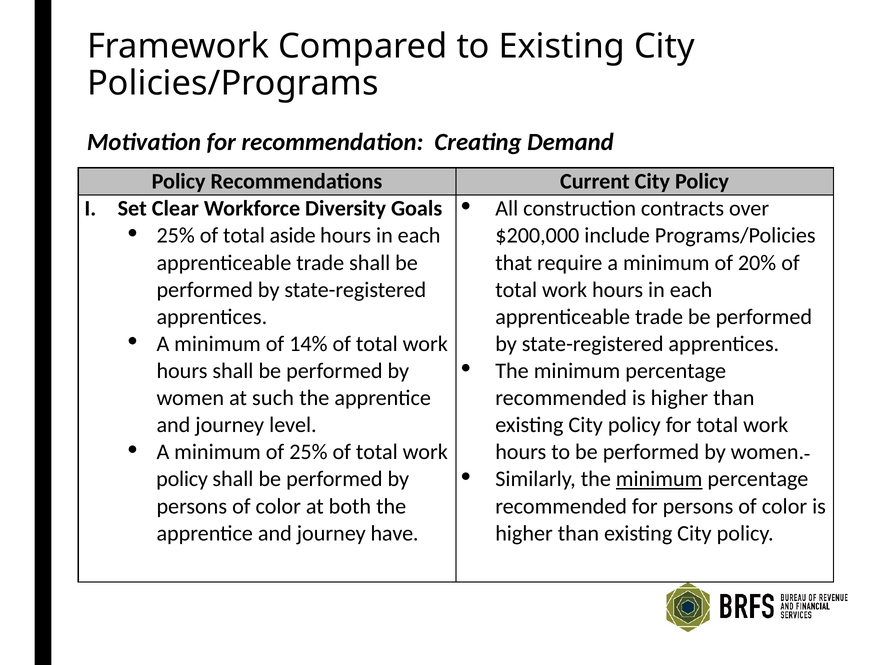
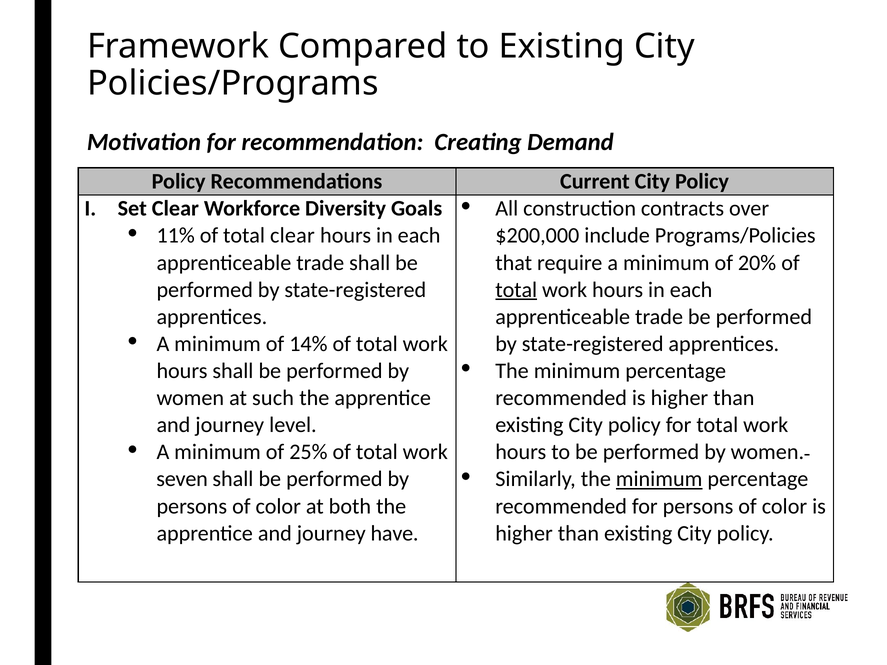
25% at (176, 236): 25% -> 11%
total aside: aside -> clear
total at (516, 290) underline: none -> present
policy at (182, 479): policy -> seven
